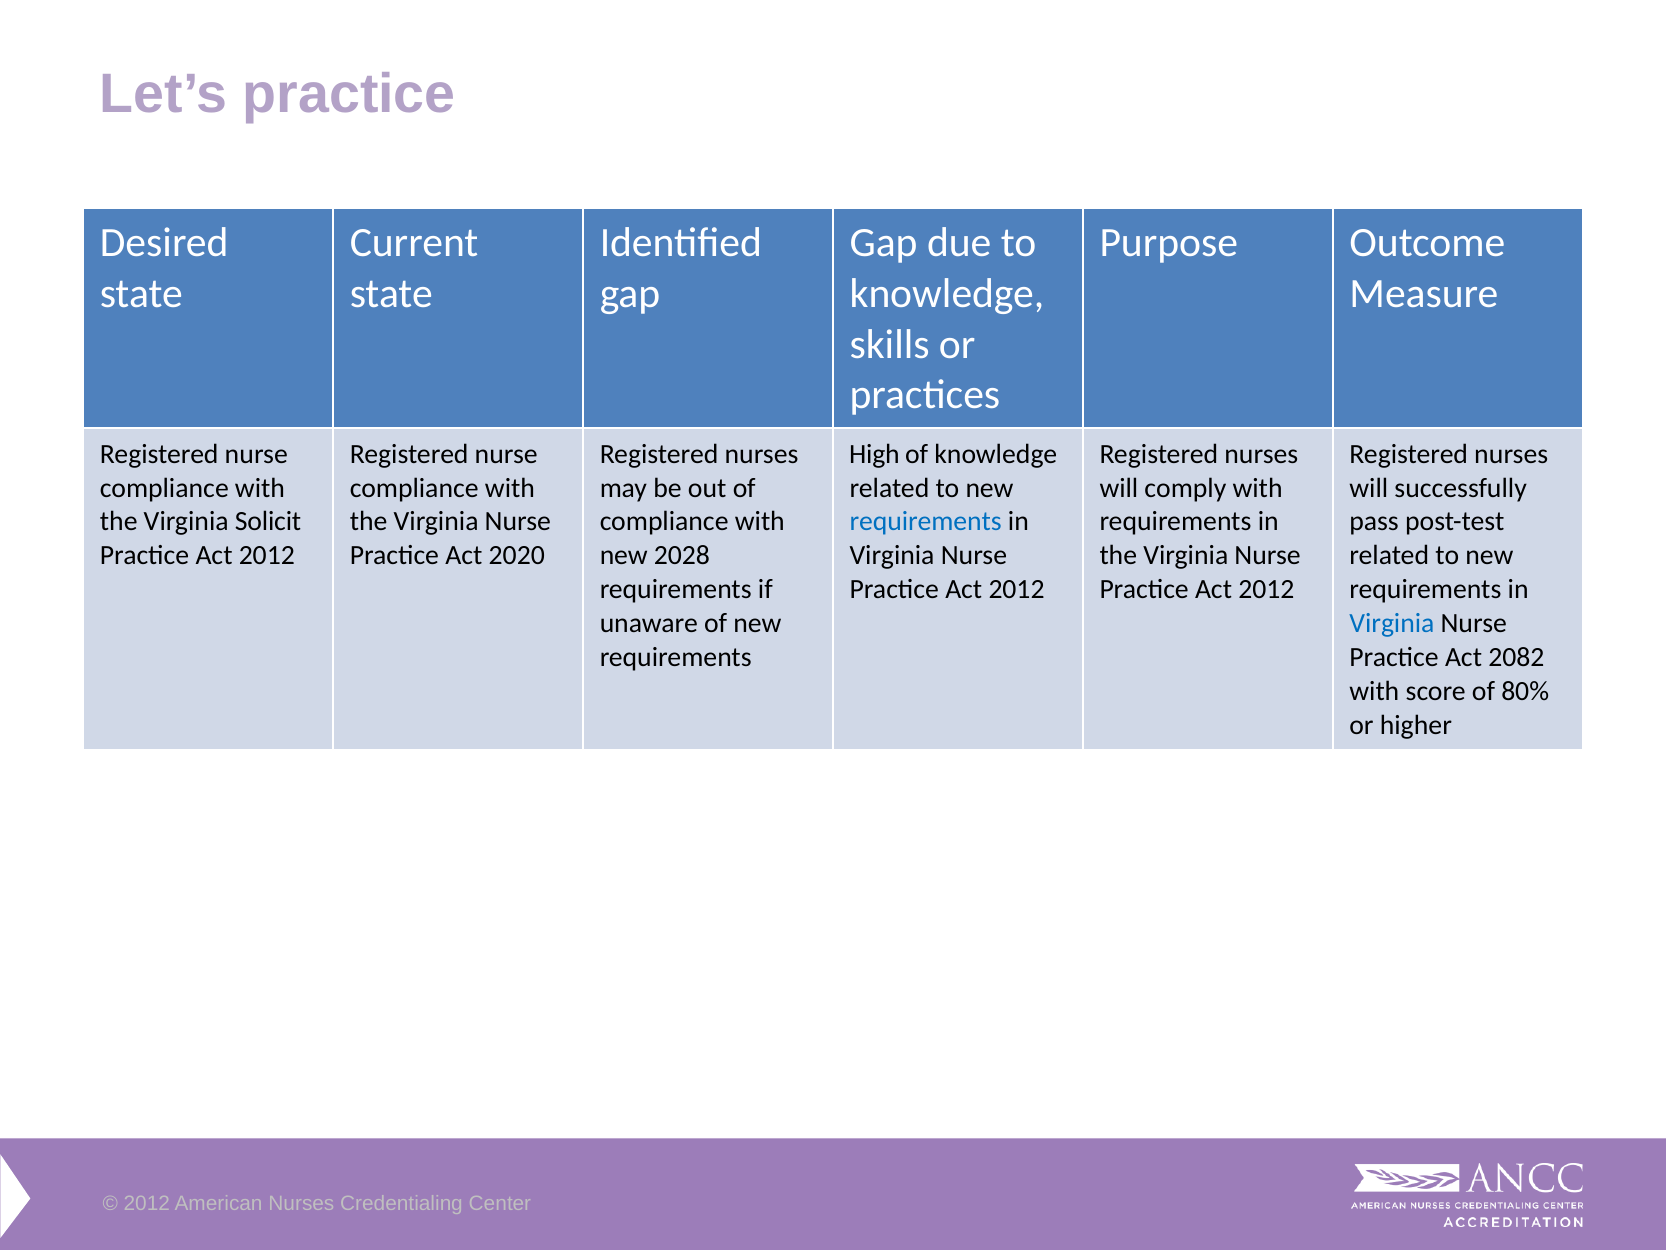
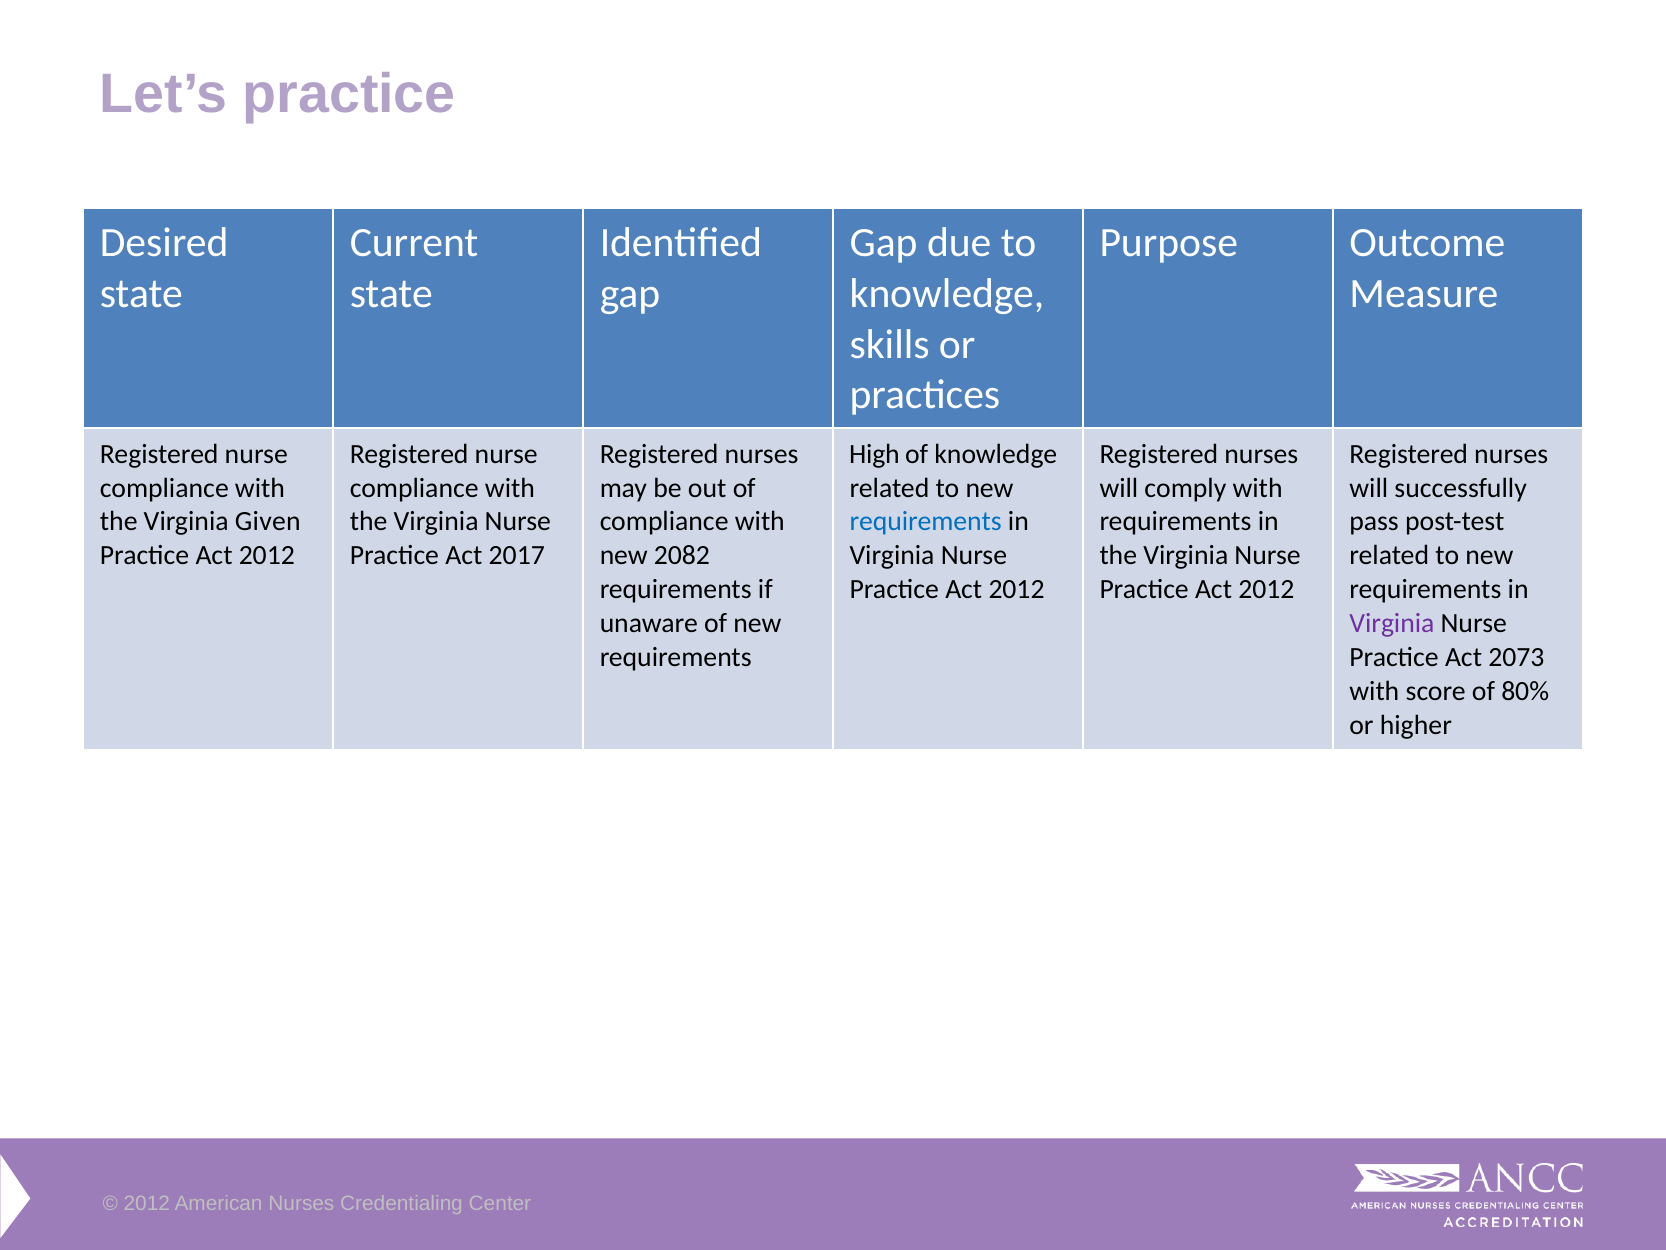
Solicit: Solicit -> Given
2020: 2020 -> 2017
2028: 2028 -> 2082
Virginia at (1392, 623) colour: blue -> purple
2082: 2082 -> 2073
